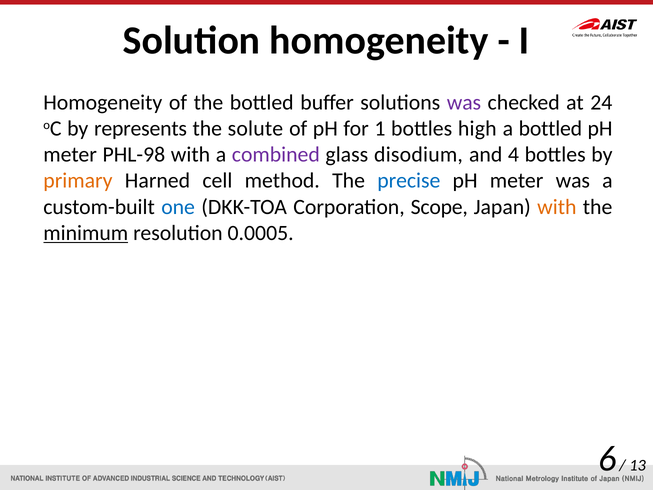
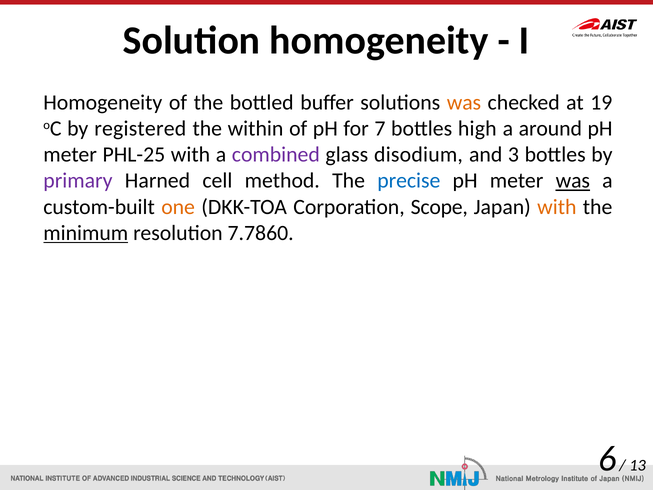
was at (464, 102) colour: purple -> orange
24: 24 -> 19
represents: represents -> registered
solute: solute -> within
1: 1 -> 7
a bottled: bottled -> around
PHL-98: PHL-98 -> PHL-25
4: 4 -> 3
primary colour: orange -> purple
was at (573, 181) underline: none -> present
one colour: blue -> orange
0.0005: 0.0005 -> 7.7860
